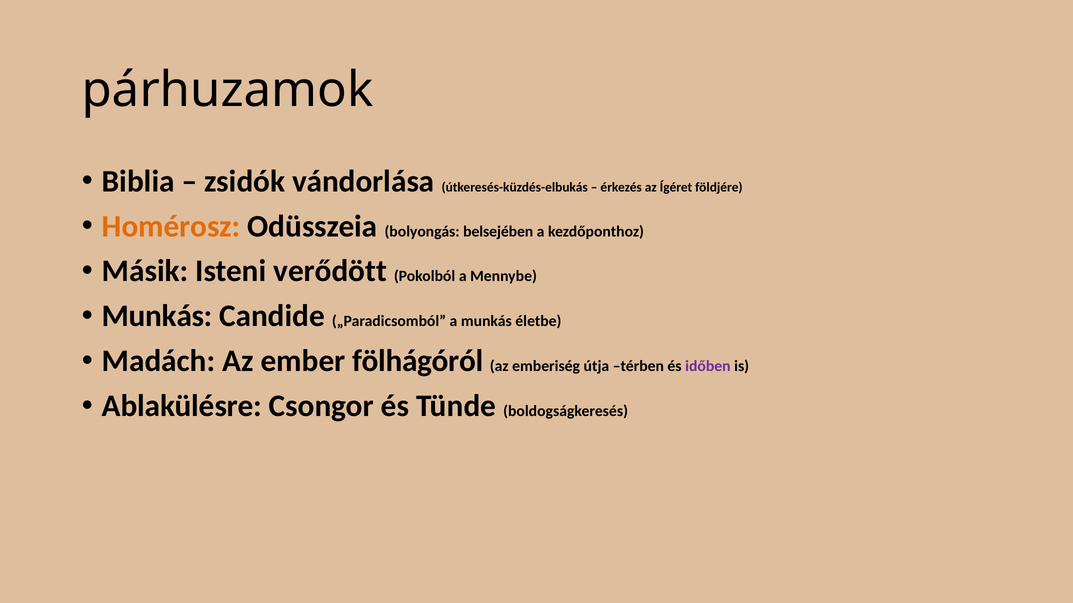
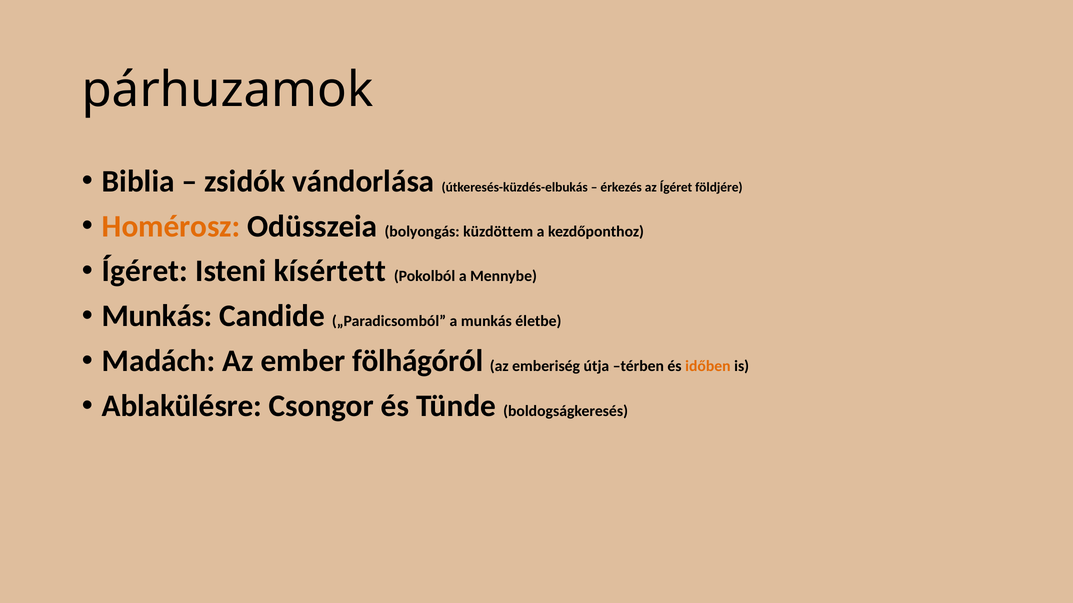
belsejében: belsejében -> küzdöttem
Másik at (145, 271): Másik -> Ígéret
verődött: verődött -> kísértett
időben colour: purple -> orange
